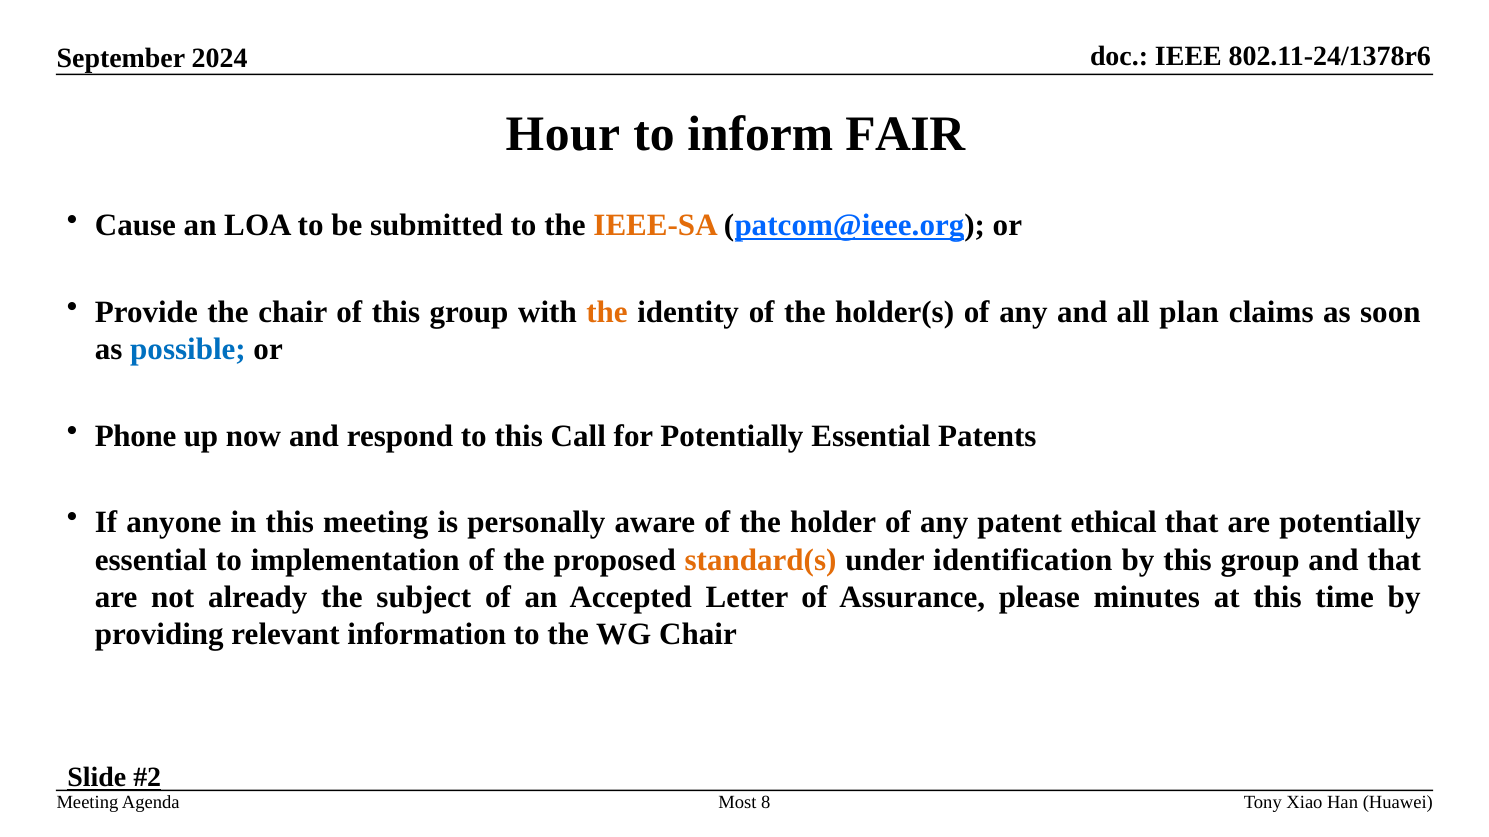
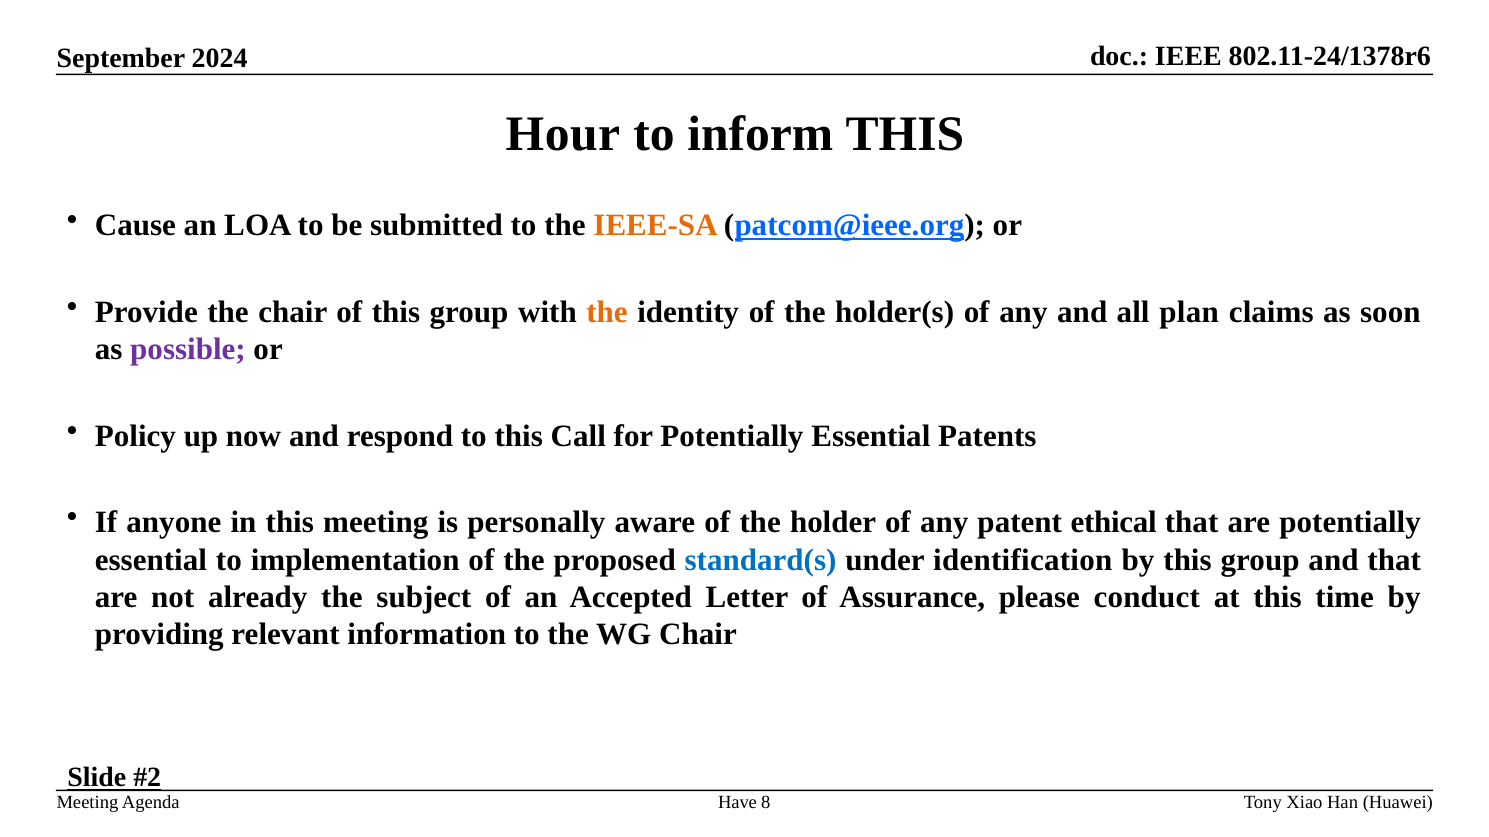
inform FAIR: FAIR -> THIS
possible colour: blue -> purple
Phone: Phone -> Policy
standard(s colour: orange -> blue
minutes: minutes -> conduct
Most: Most -> Have
